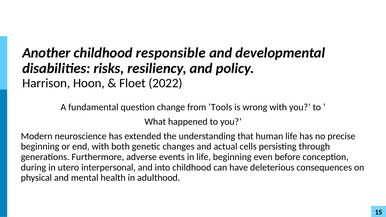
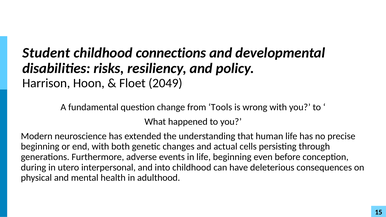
Another: Another -> Student
responsible: responsible -> connections
2022: 2022 -> 2049
